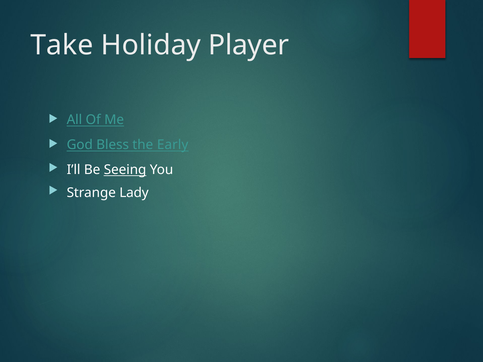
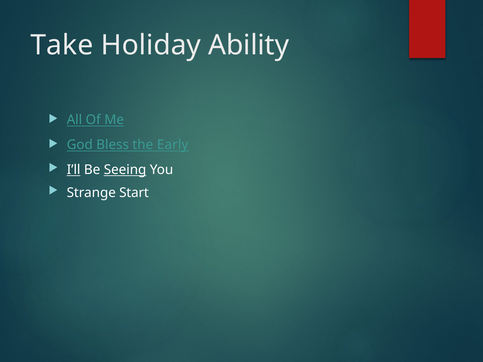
Player: Player -> Ability
I’ll underline: none -> present
Lady: Lady -> Start
